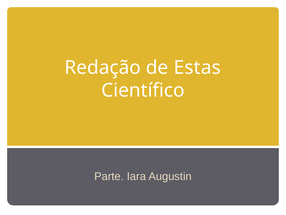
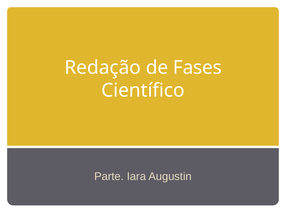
Estas: Estas -> Fases
